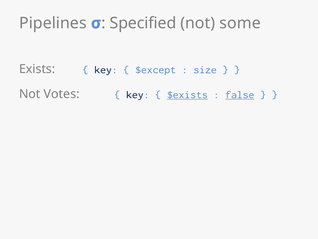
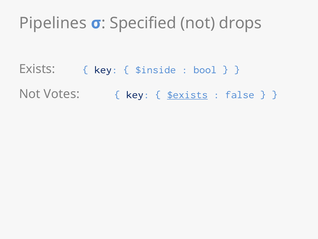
some: some -> drops
$except: $except -> $inside
size: size -> bool
false underline: present -> none
